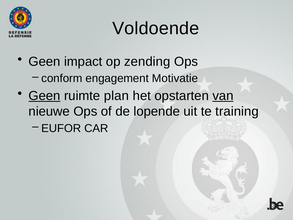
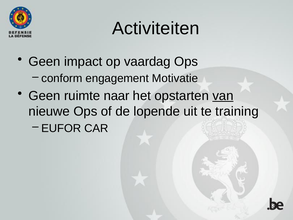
Voldoende: Voldoende -> Activiteiten
zending: zending -> vaardag
Geen at (44, 96) underline: present -> none
plan: plan -> naar
